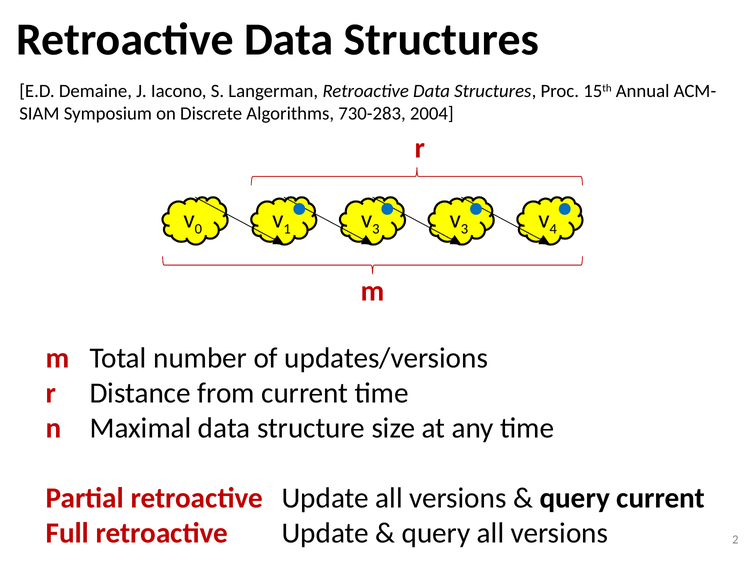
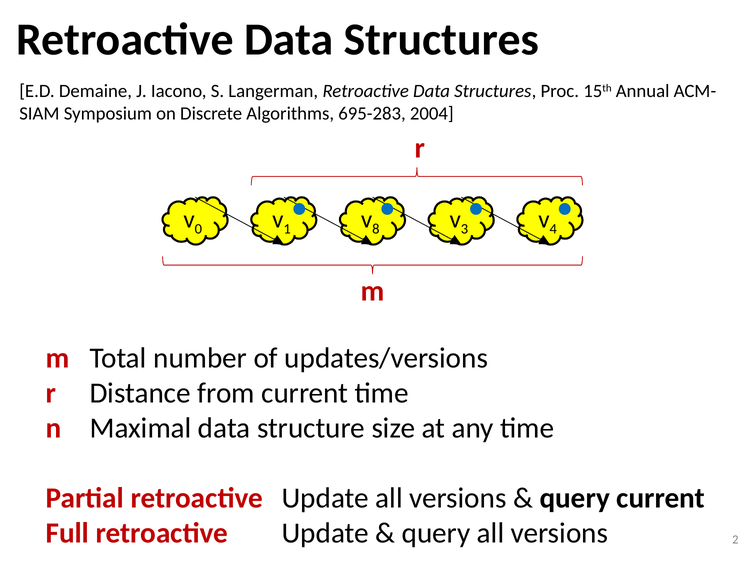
730-283: 730-283 -> 695-283
3 at (376, 229): 3 -> 8
